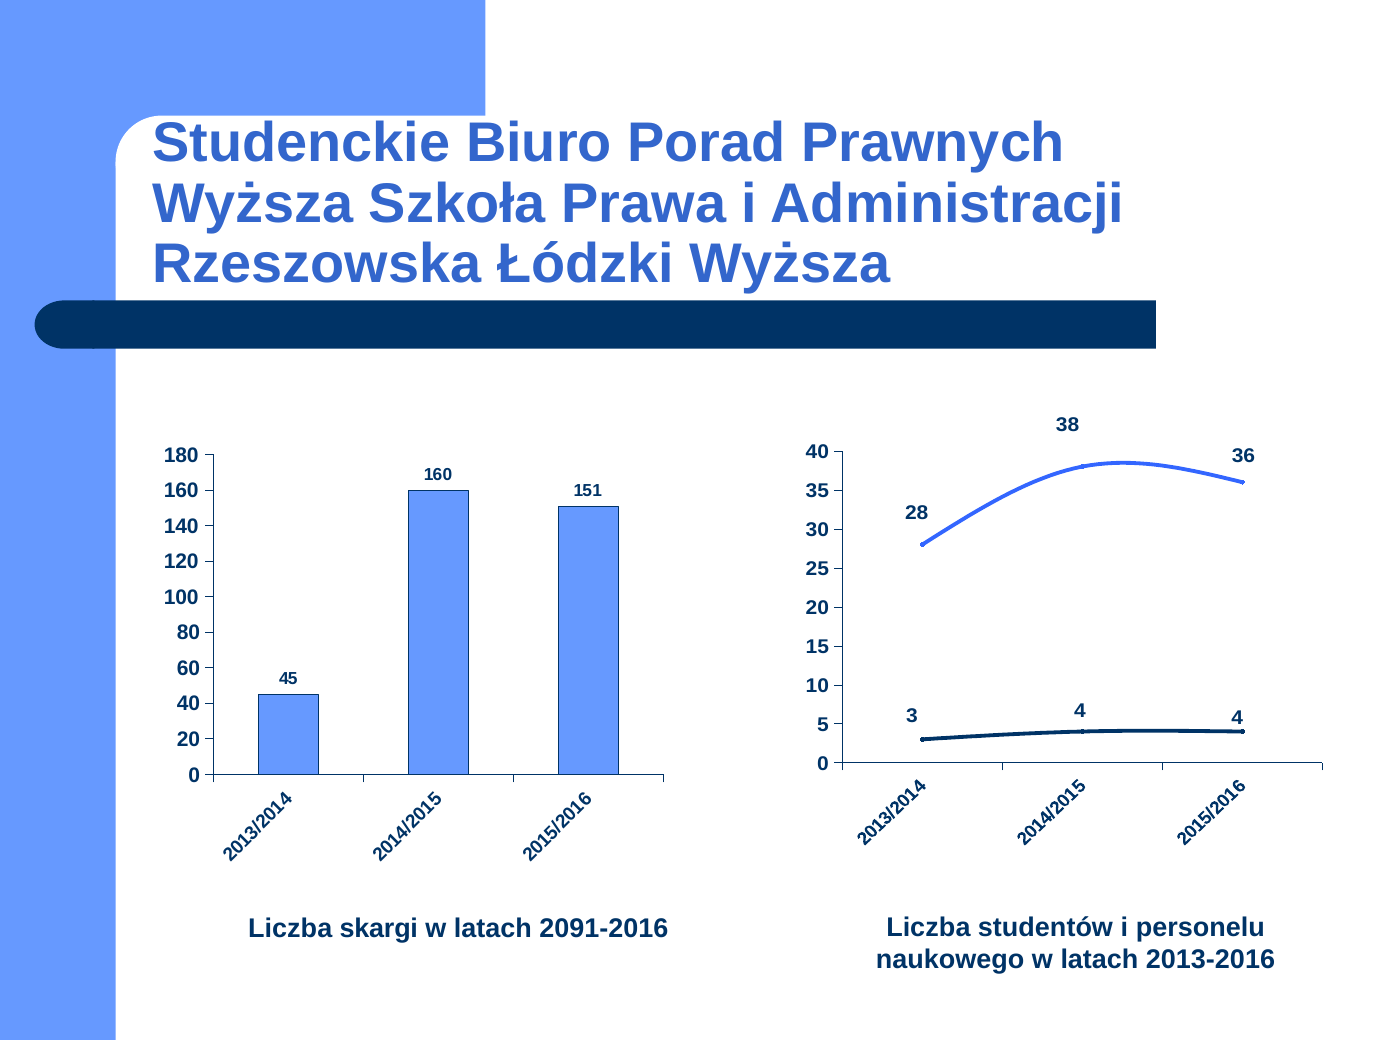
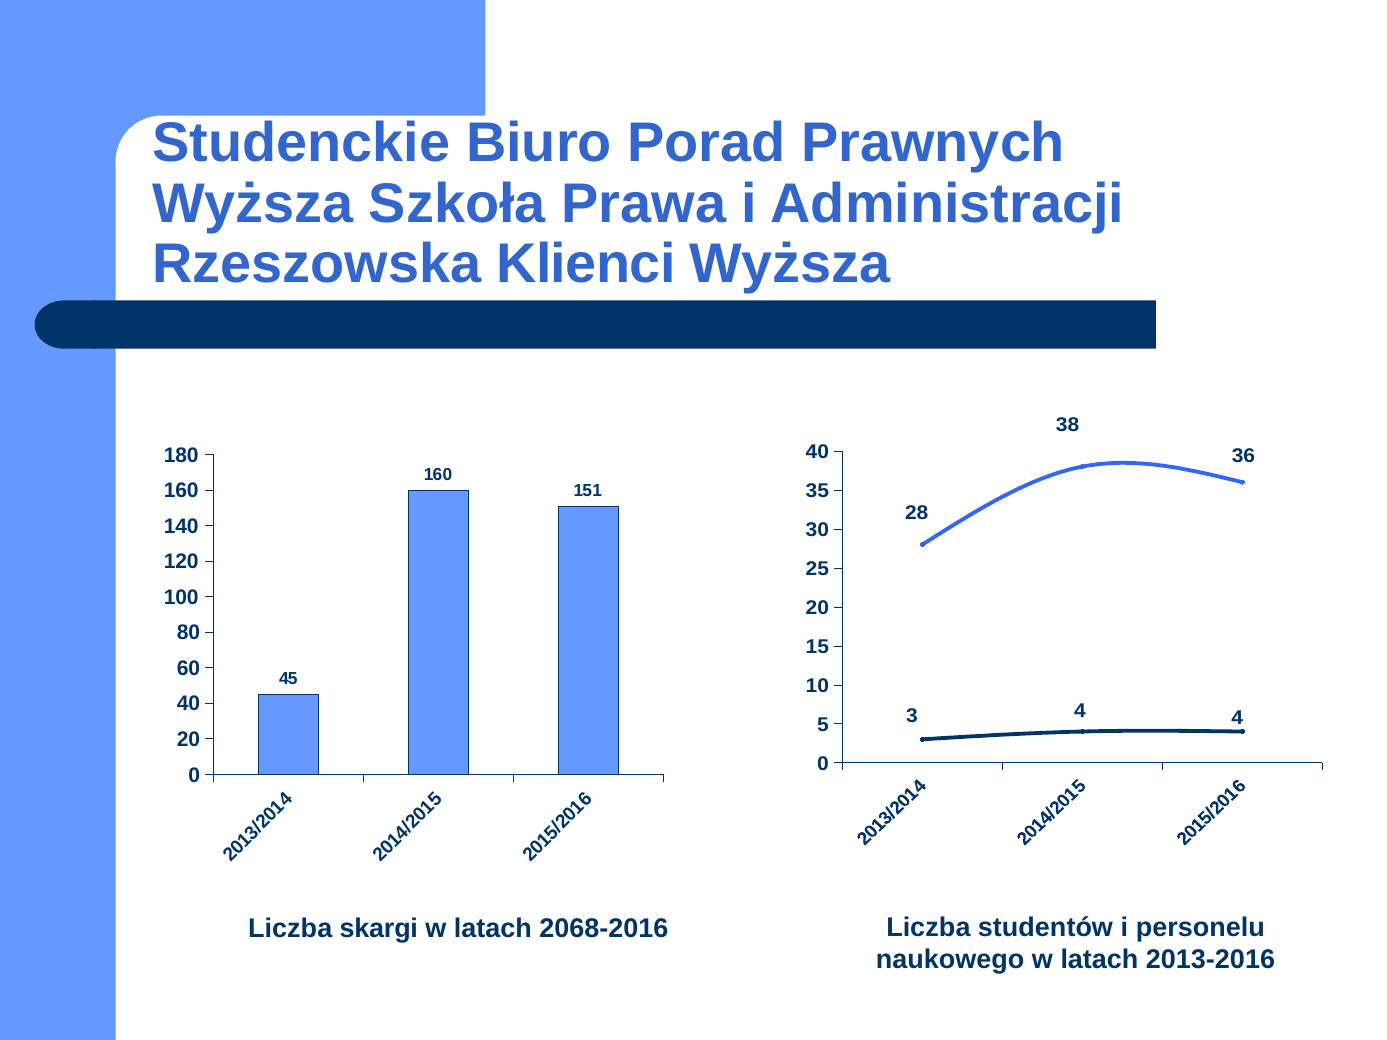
Łódzki: Łódzki -> Klienci
2091-2016: 2091-2016 -> 2068-2016
